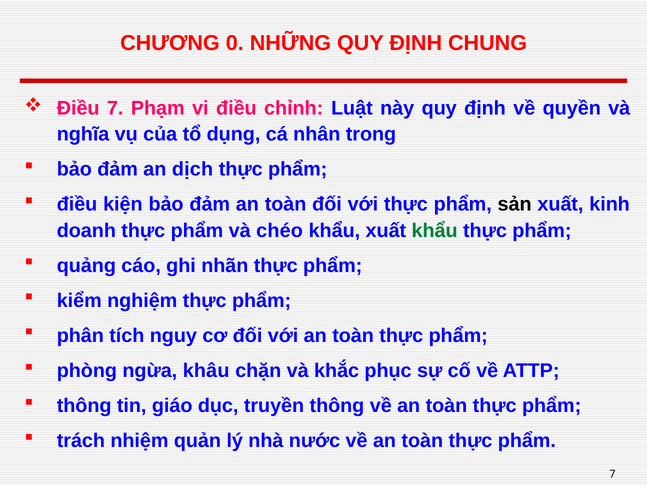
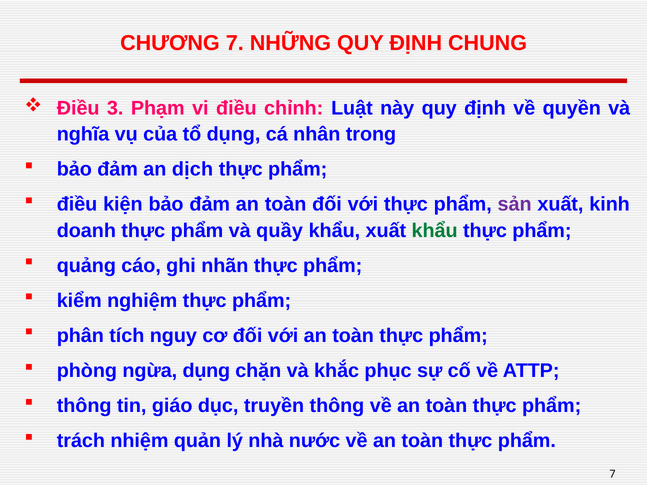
CHƯƠNG 0: 0 -> 7
Điều 7: 7 -> 3
sản colour: black -> purple
chéo: chéo -> quầy
ngừa khâu: khâu -> dụng
